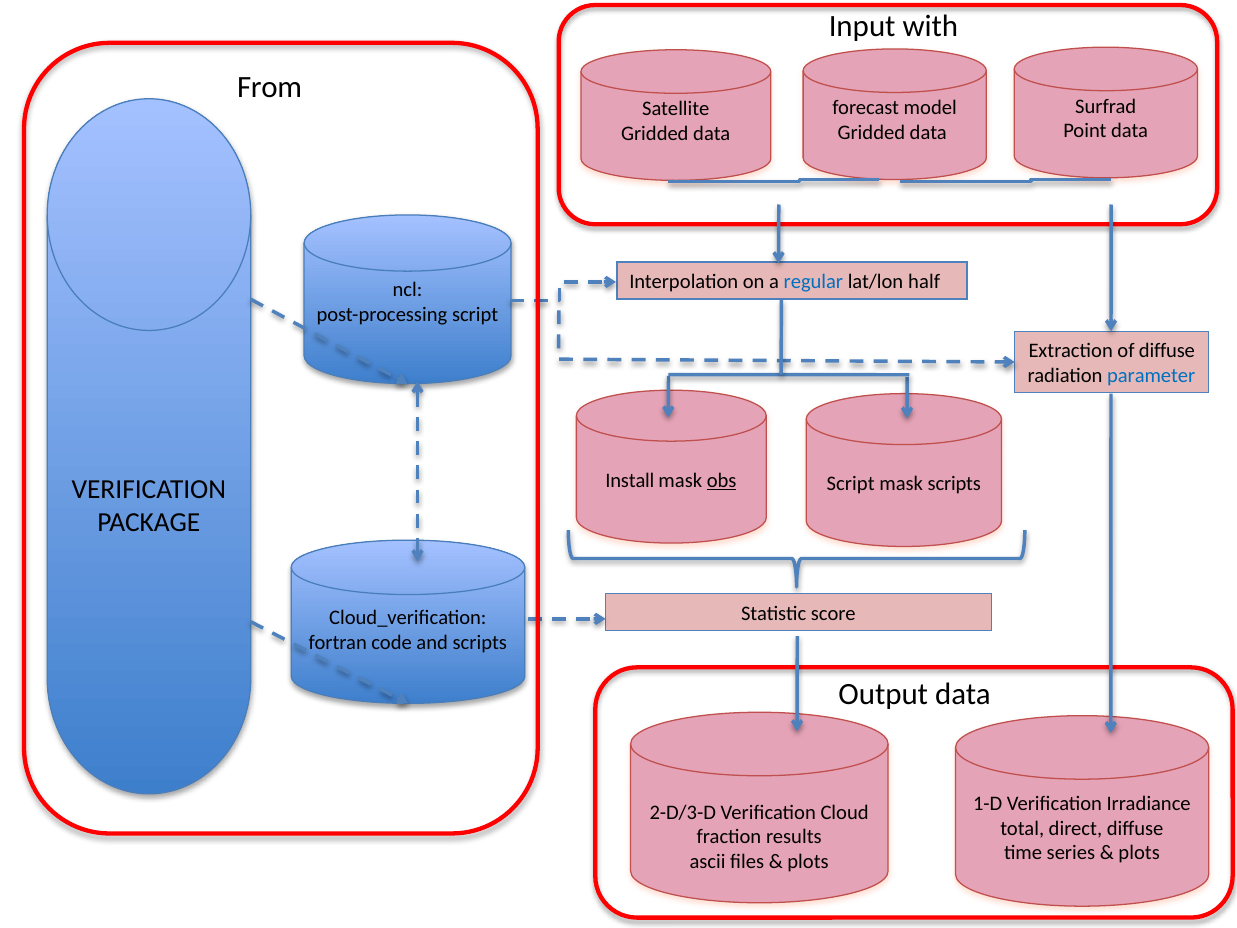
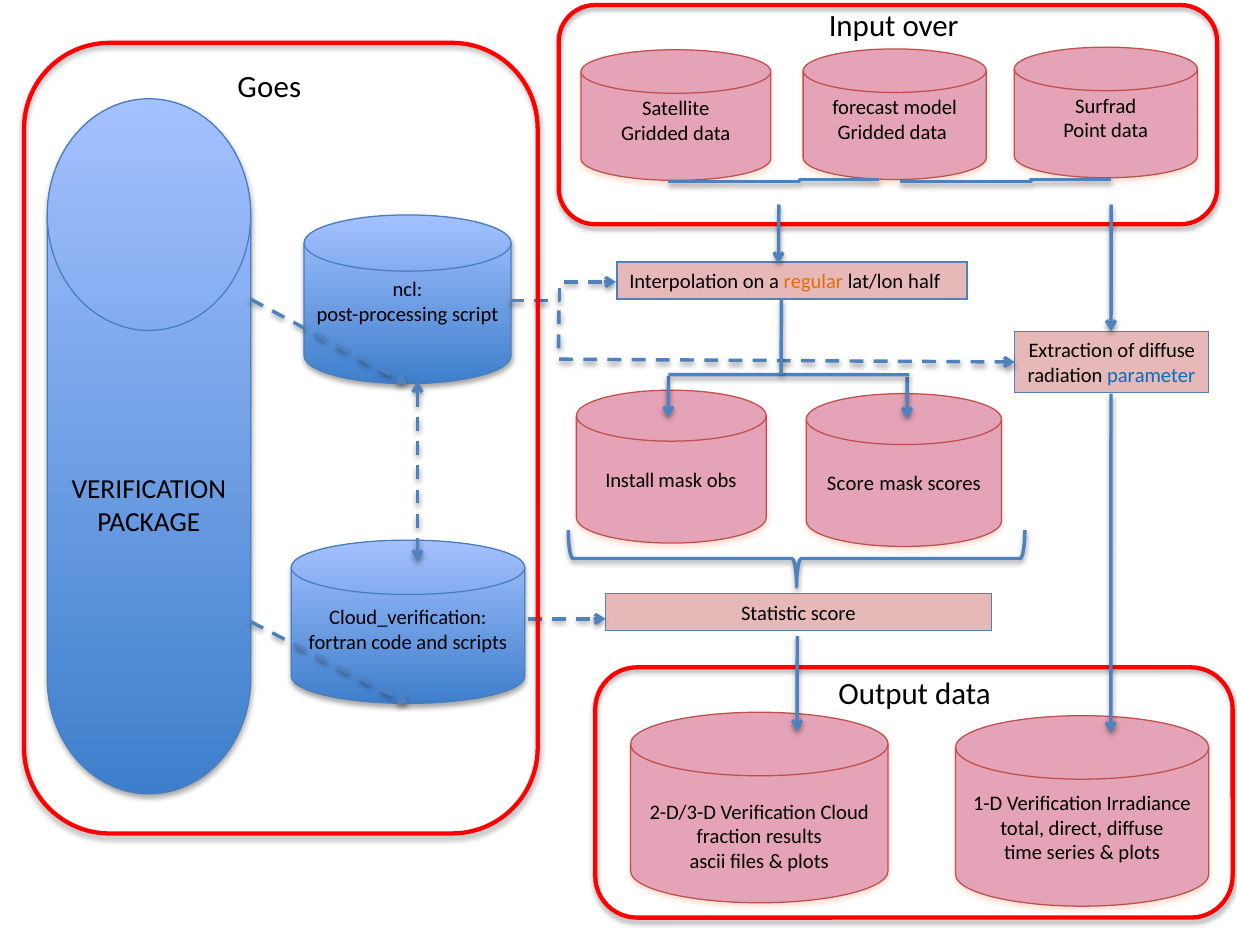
with: with -> over
From: From -> Goes
regular colour: blue -> orange
obs underline: present -> none
Script at (851, 484): Script -> Score
mask scripts: scripts -> scores
